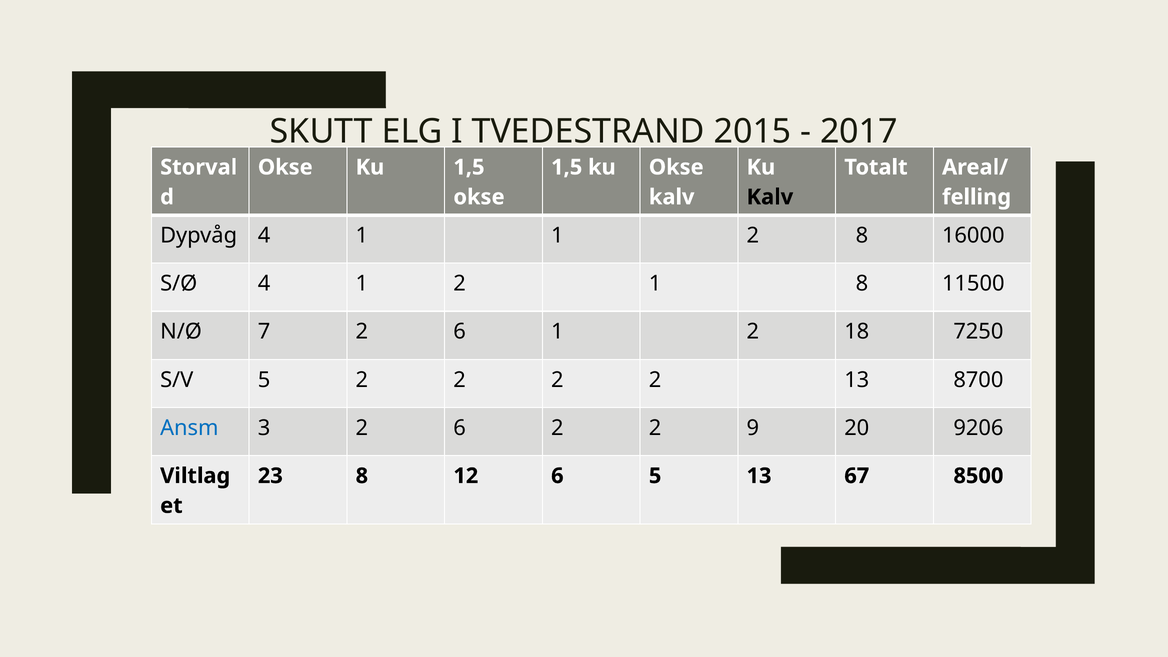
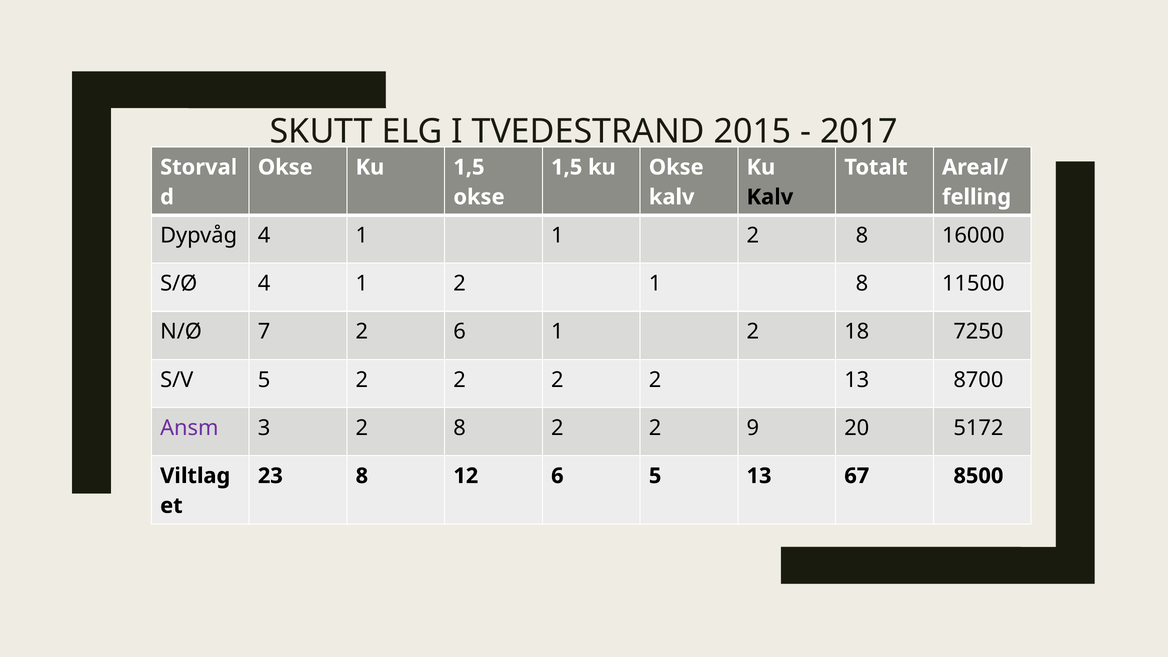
Ansm colour: blue -> purple
3 2 6: 6 -> 8
9206: 9206 -> 5172
